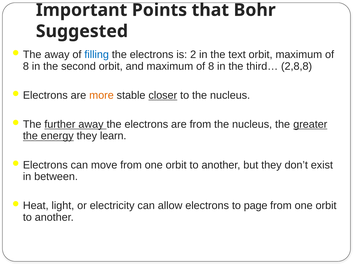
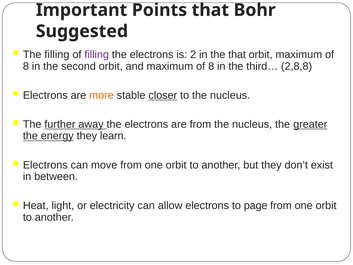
away at (57, 55): away -> filling
filling at (97, 55) colour: blue -> purple
the text: text -> that
